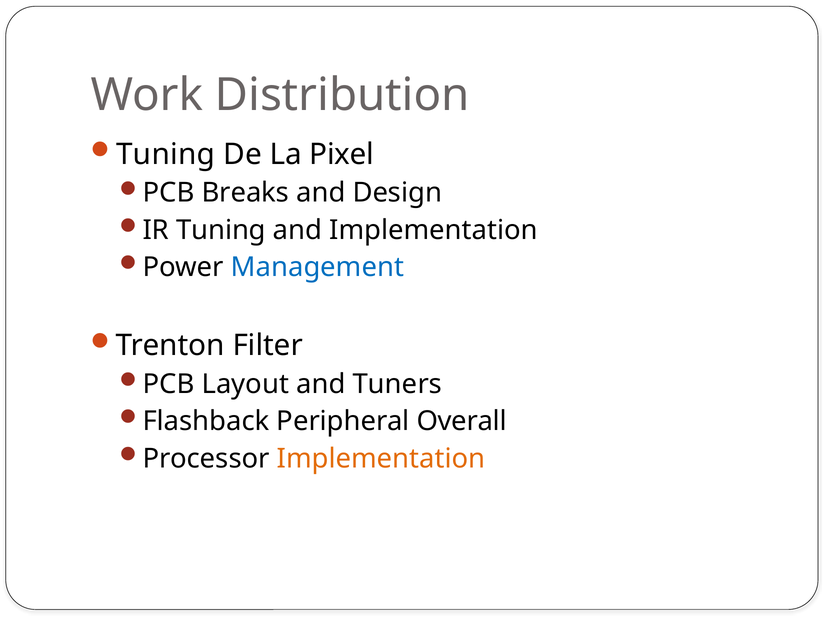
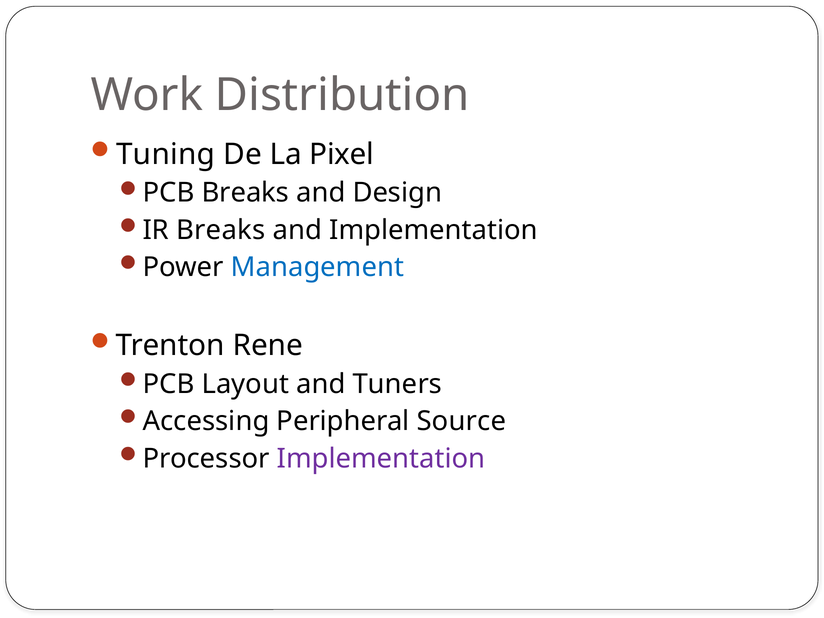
IR Tuning: Tuning -> Breaks
Filter: Filter -> Rene
Flashback: Flashback -> Accessing
Overall: Overall -> Source
Implementation at (381, 458) colour: orange -> purple
